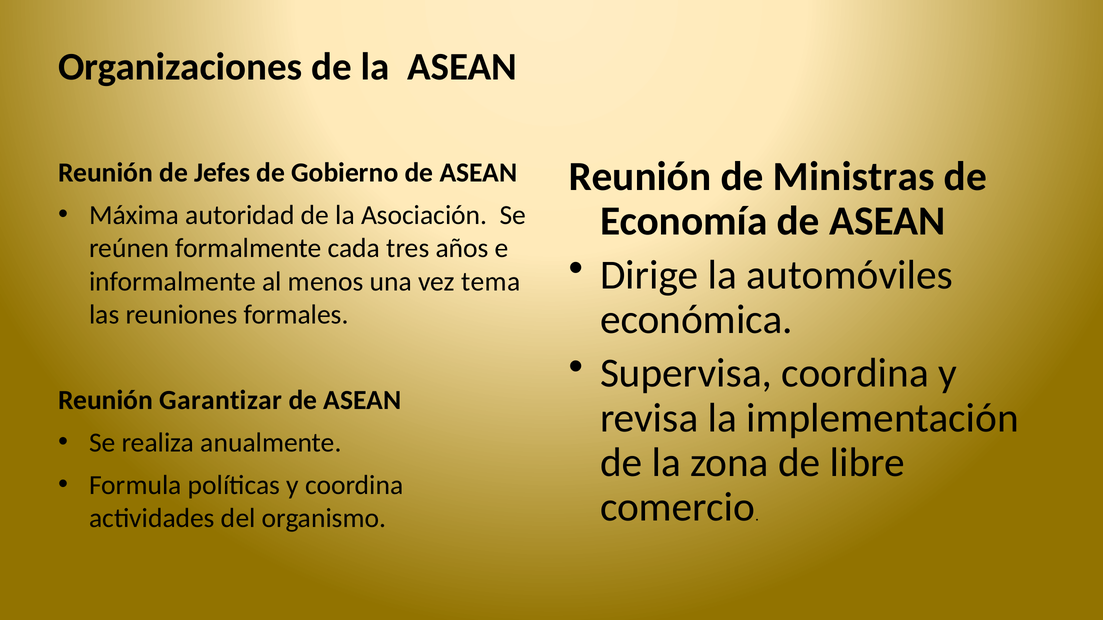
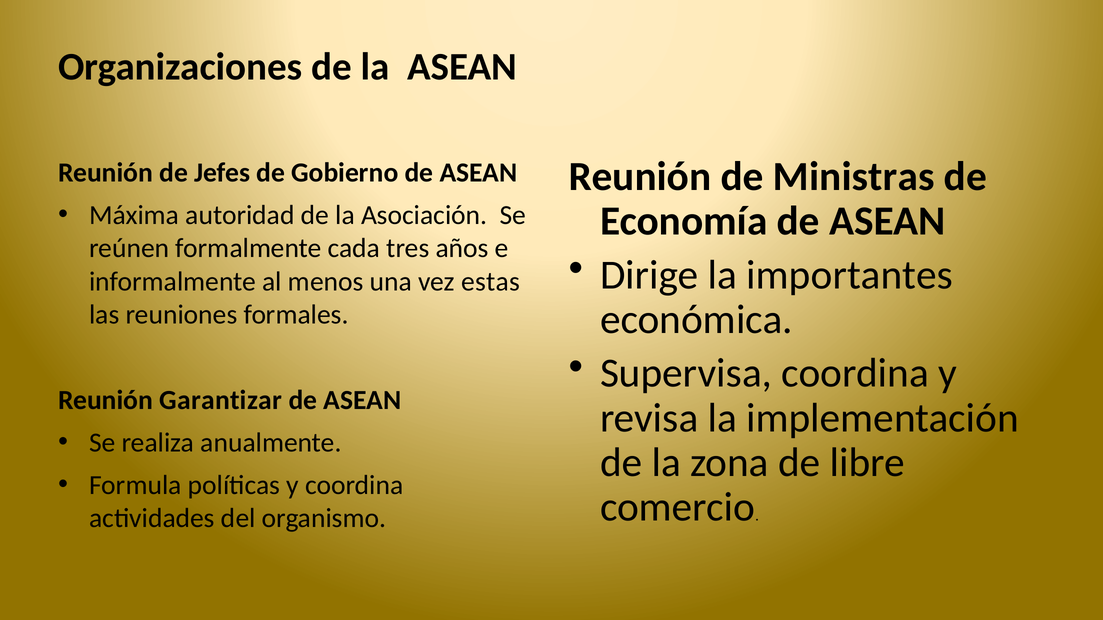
automóviles: automóviles -> importantes
tema: tema -> estas
